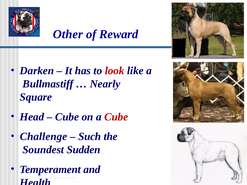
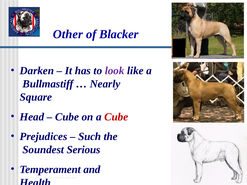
Reward: Reward -> Blacker
look colour: red -> purple
Challenge: Challenge -> Prejudices
Sudden: Sudden -> Serious
